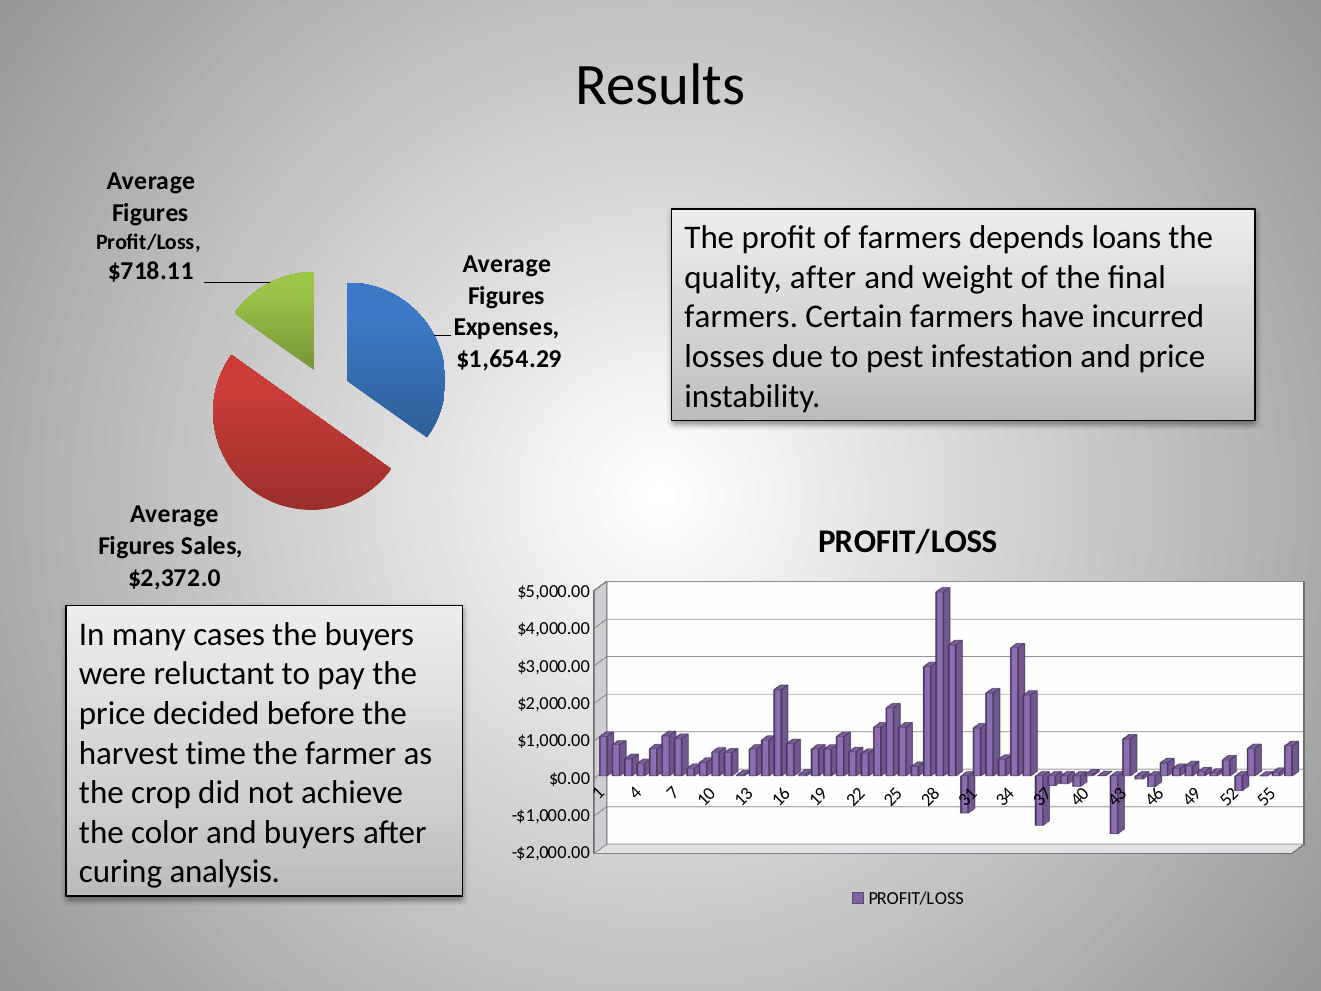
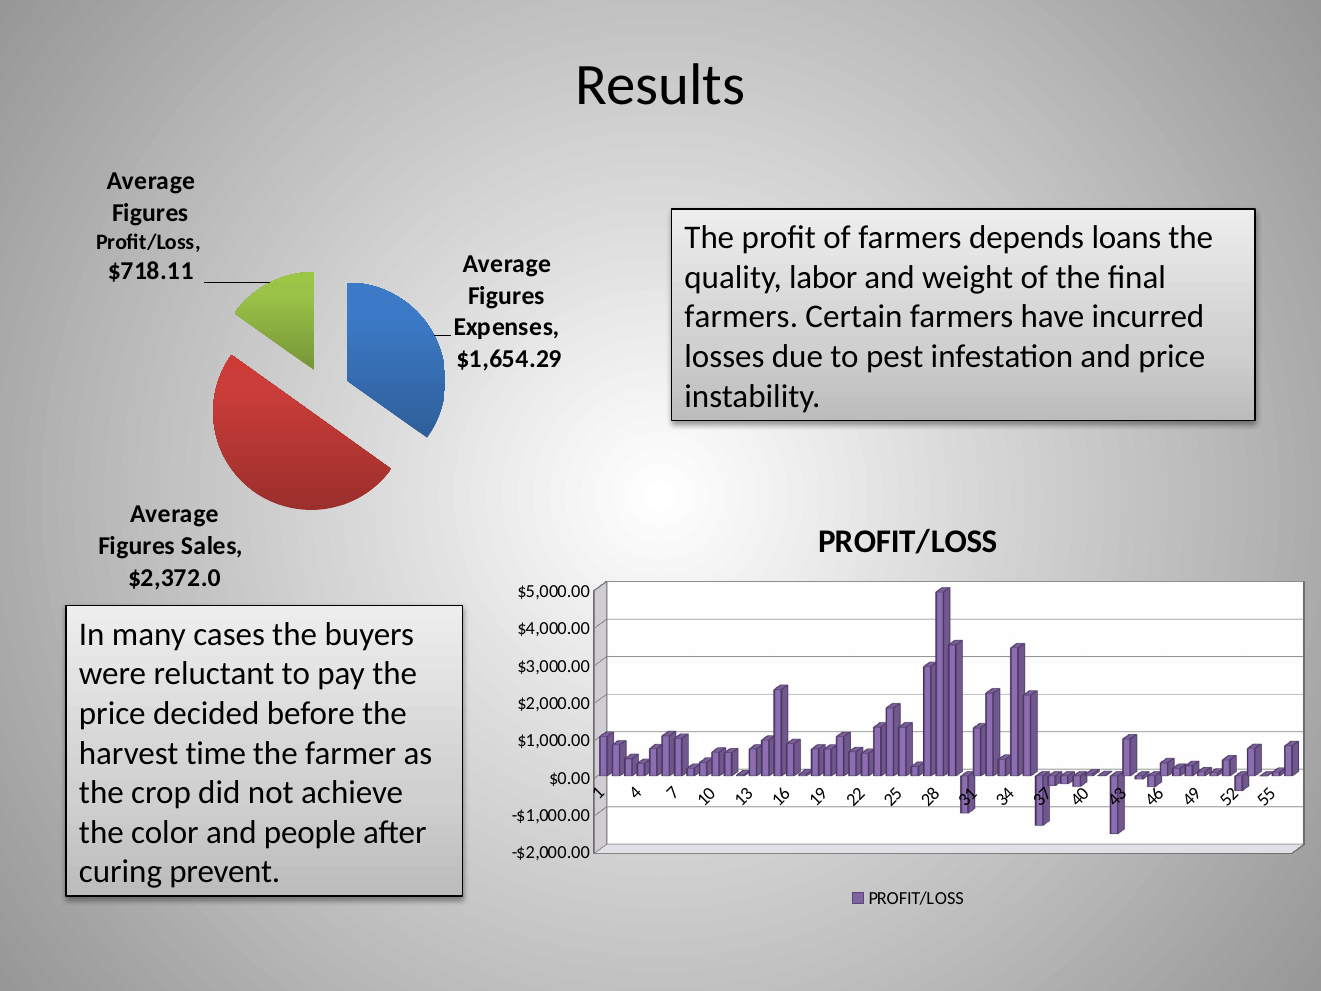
quality after: after -> labor
and buyers: buyers -> people
analysis: analysis -> prevent
